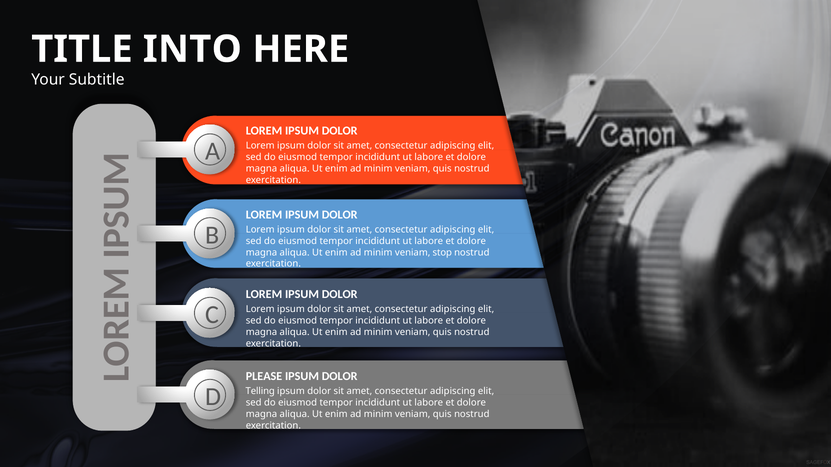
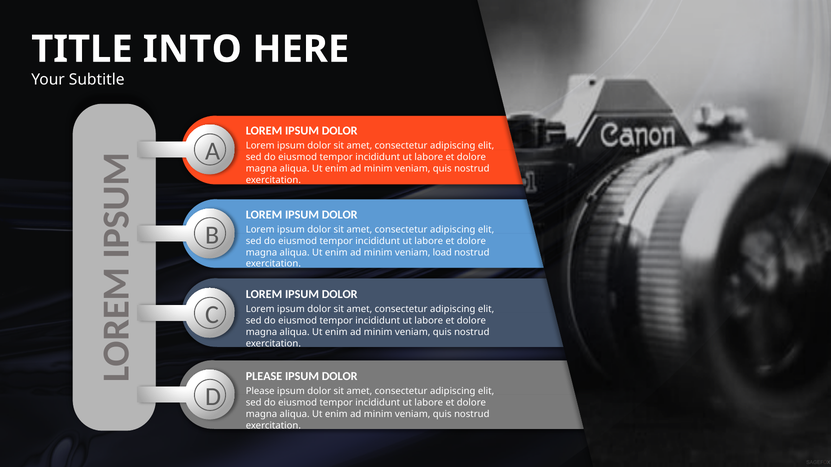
stop: stop -> load
Telling at (260, 392): Telling -> Please
